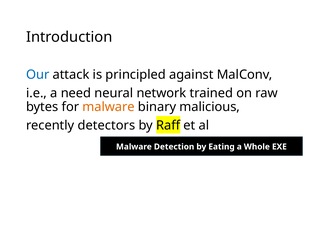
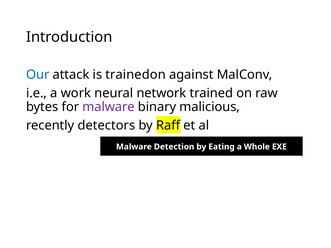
principled: principled -> trainedon
need: need -> work
malware at (109, 107) colour: orange -> purple
